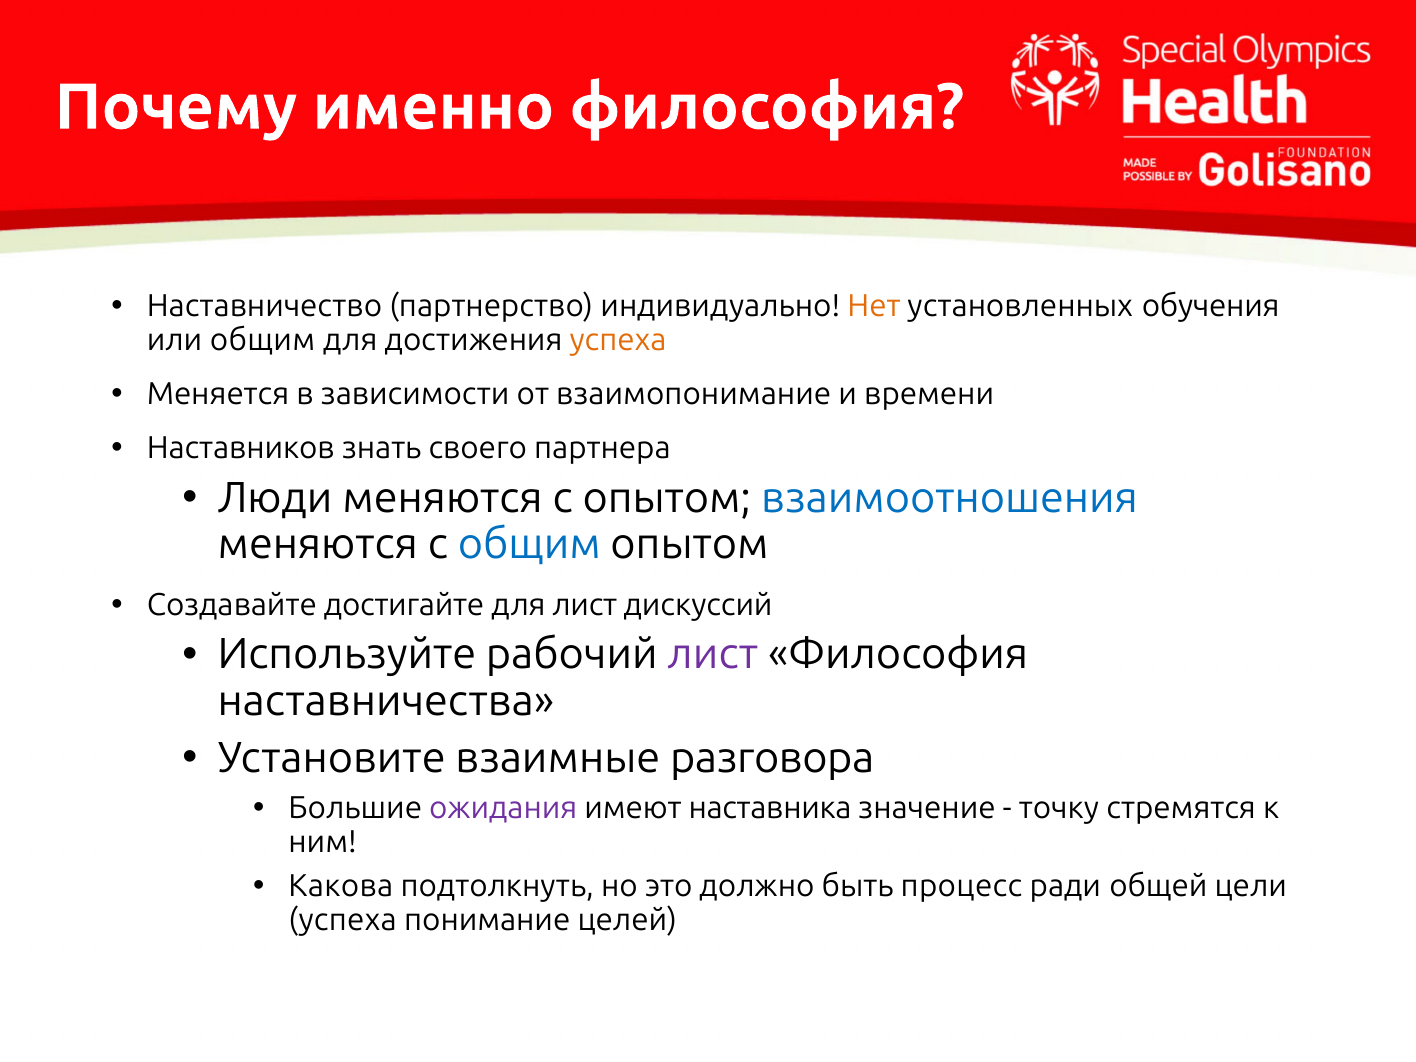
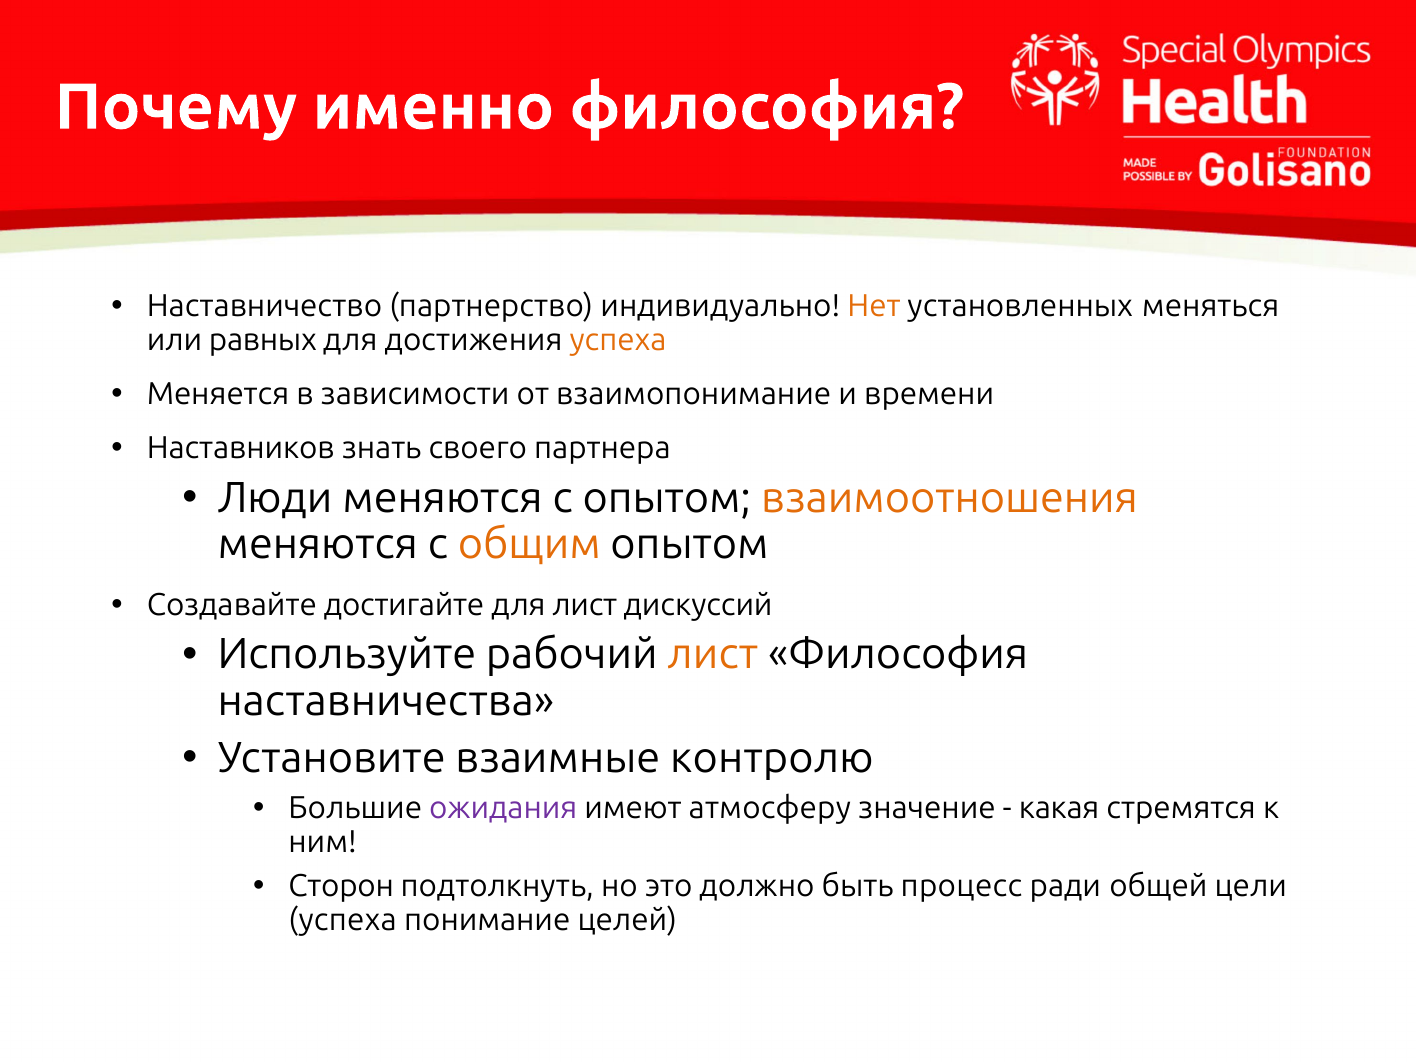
обучения: обучения -> меняться
или общим: общим -> равных
взаимоотношения colour: blue -> orange
общим at (529, 545) colour: blue -> orange
лист at (713, 655) colour: purple -> orange
разговора: разговора -> контролю
наставника: наставника -> атмосферу
точку: точку -> какая
Какова: Какова -> Сторон
